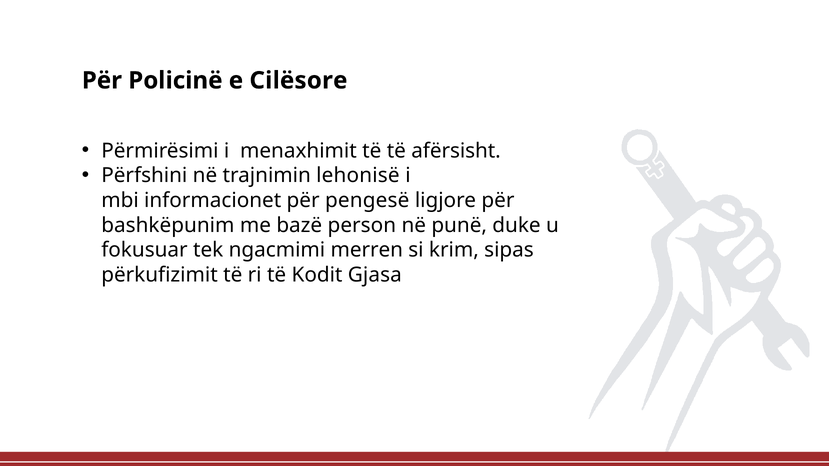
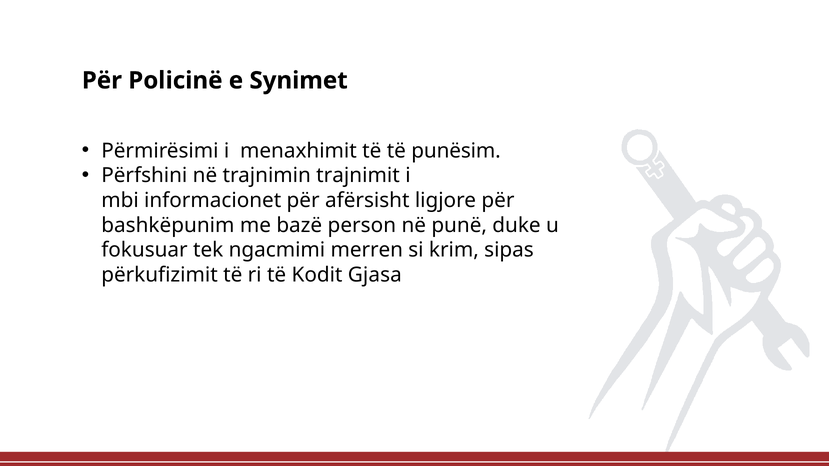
Cilësore: Cilësore -> Synimet
afërsisht: afërsisht -> punësim
lehonisë: lehonisë -> trajnimit
pengesë: pengesë -> afërsisht
